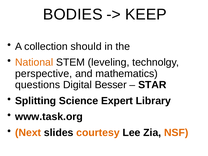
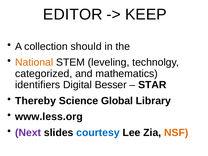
BODIES: BODIES -> EDITOR
perspective: perspective -> categorized
questions: questions -> identifiers
Splitting: Splitting -> Thereby
Expert: Expert -> Global
www.task.org: www.task.org -> www.less.org
Next colour: orange -> purple
courtesy colour: orange -> blue
